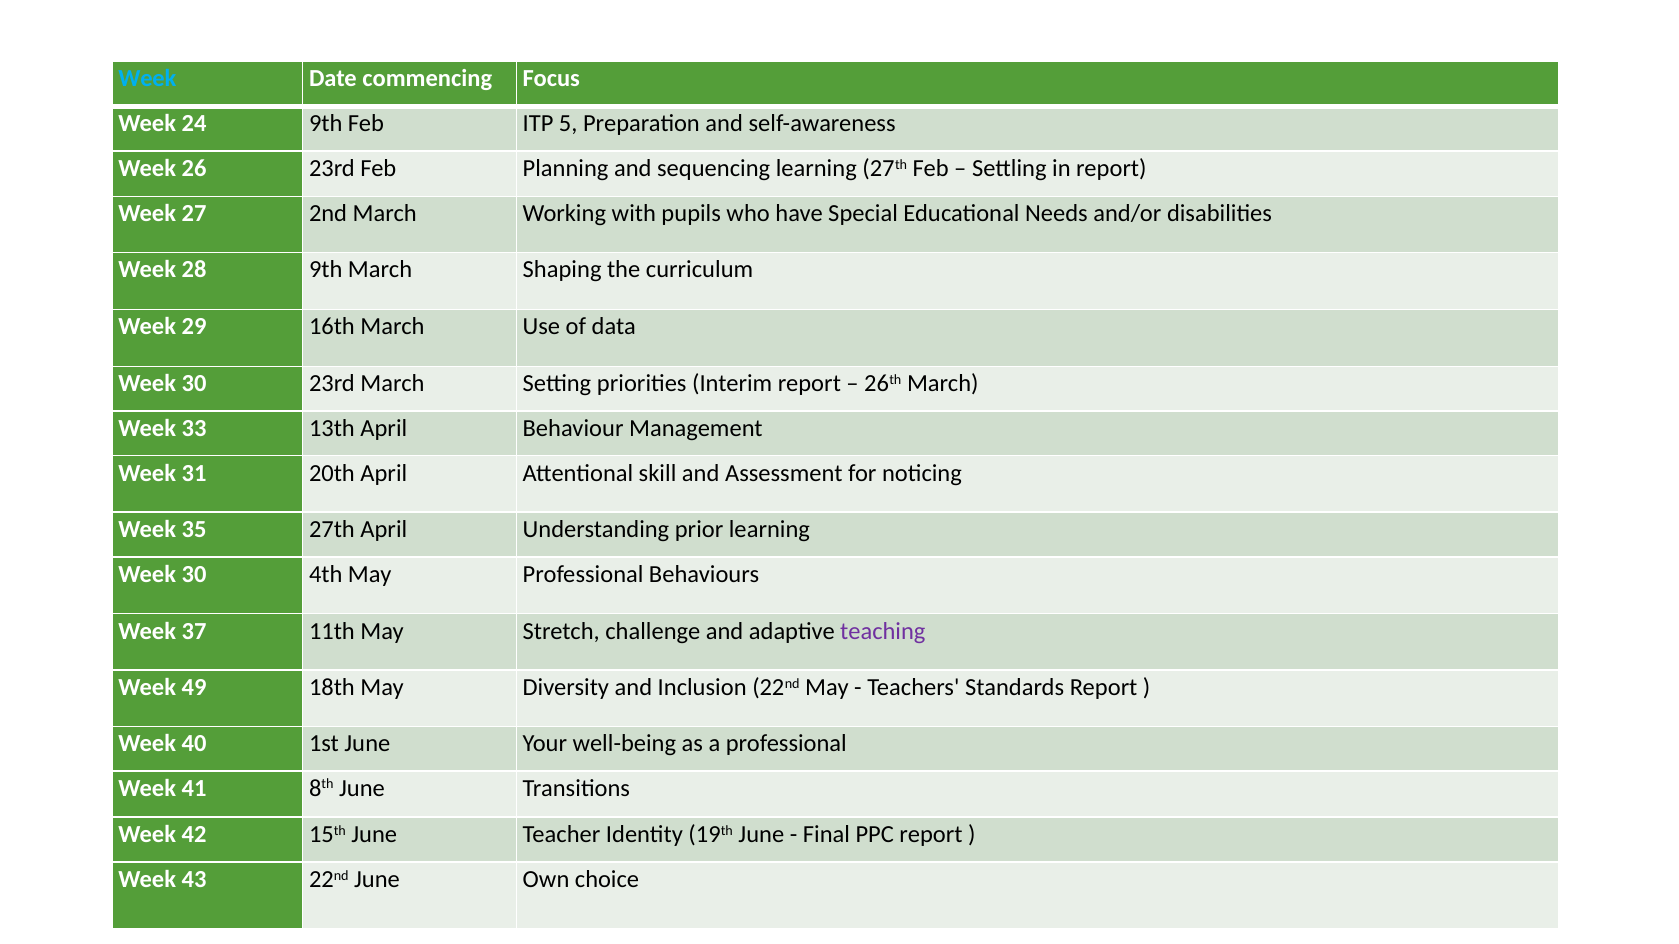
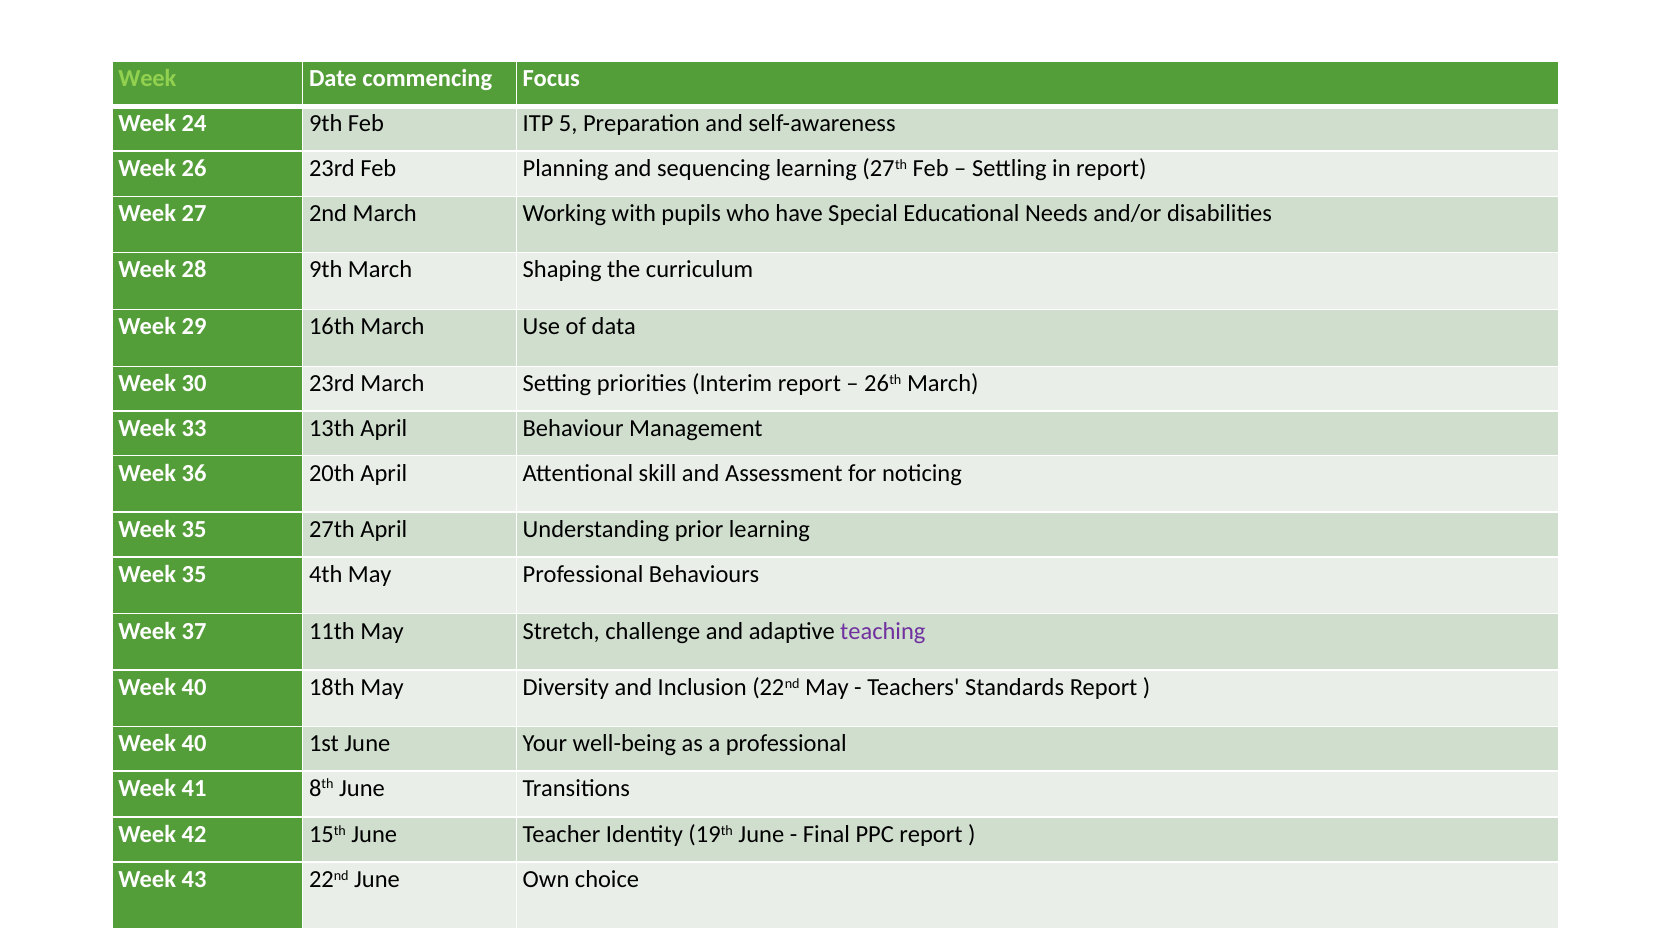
Week at (147, 79) colour: light blue -> light green
31: 31 -> 36
30 at (194, 574): 30 -> 35
49 at (194, 688): 49 -> 40
